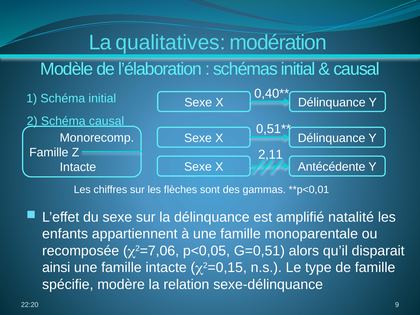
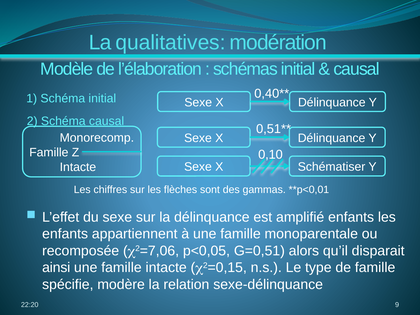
2,11: 2,11 -> 0,10
Antécédente: Antécédente -> Schématiser
amplifié natalité: natalité -> enfants
